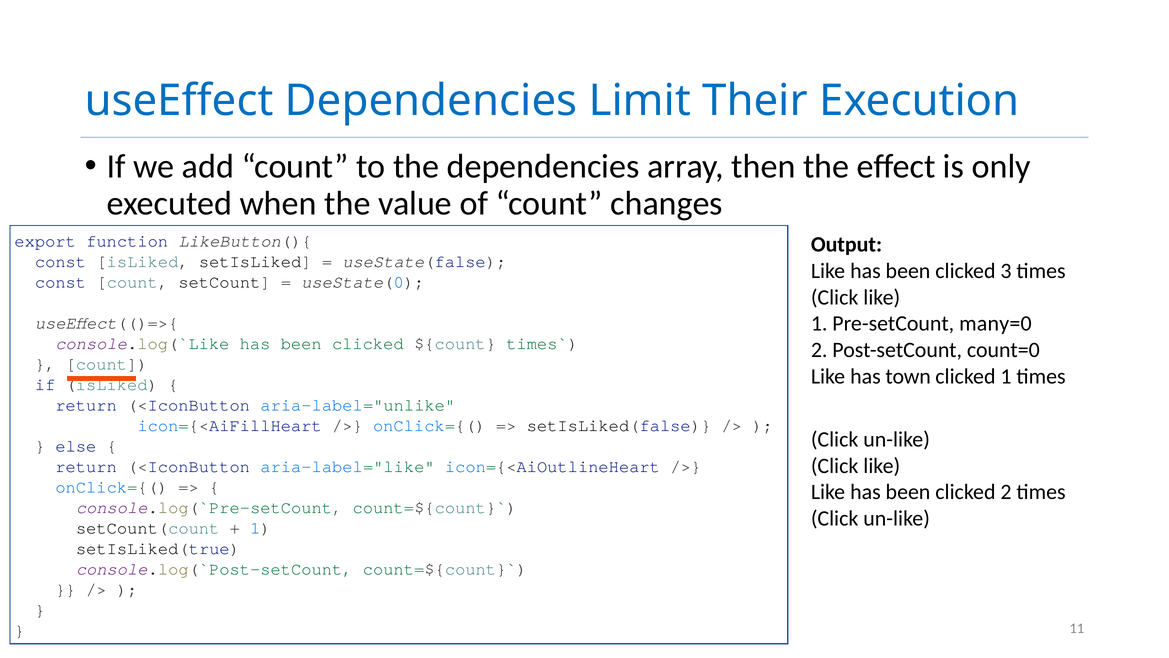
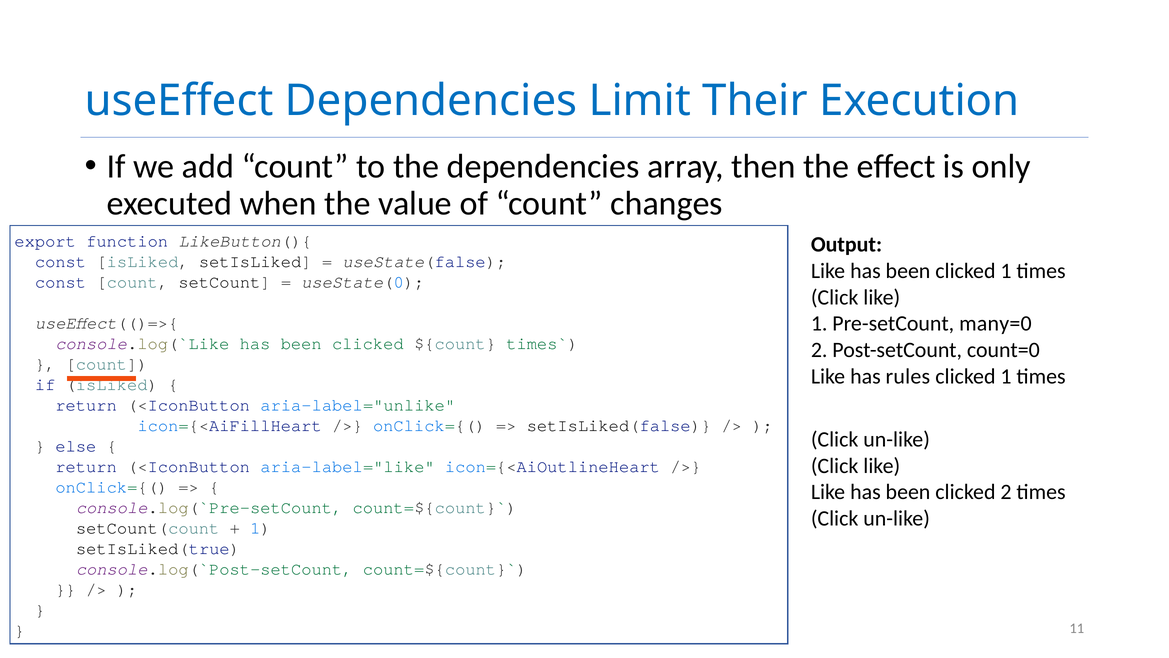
been clicked 3: 3 -> 1
town: town -> rules
